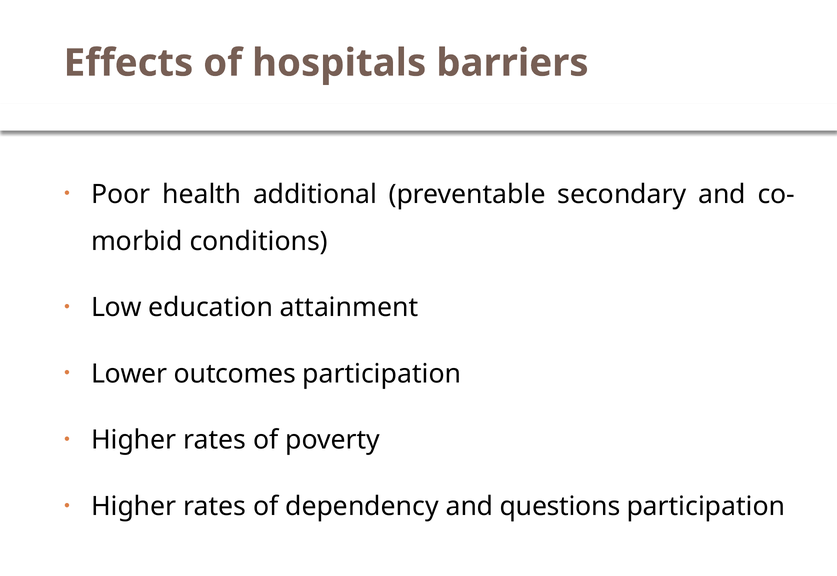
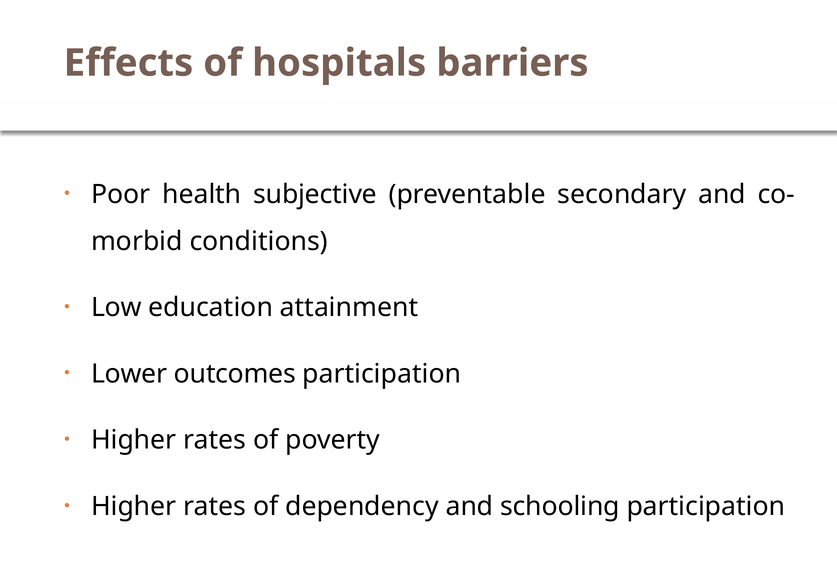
additional: additional -> subjective
questions: questions -> schooling
